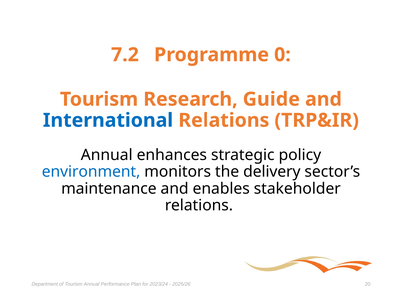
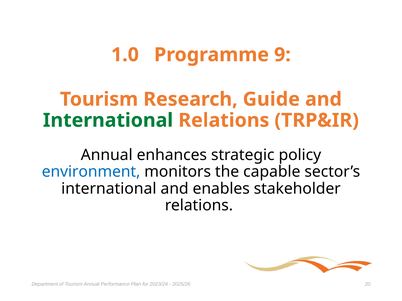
7.2: 7.2 -> 1.0
0: 0 -> 9
International at (108, 121) colour: blue -> green
delivery: delivery -> capable
maintenance at (109, 189): maintenance -> international
